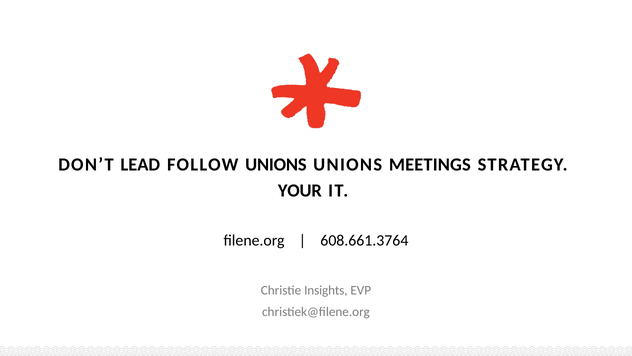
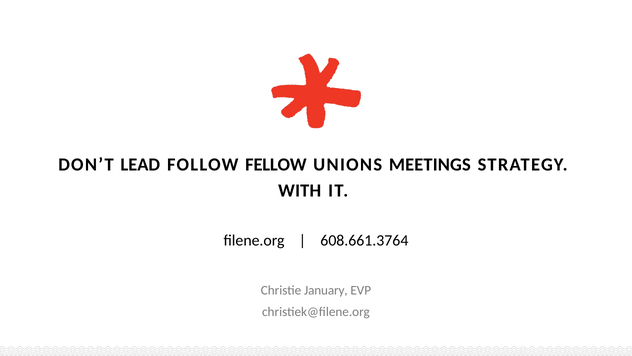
FOLLOW UNIONS: UNIONS -> FELLOW
YOUR: YOUR -> WITH
Insights: Insights -> January
